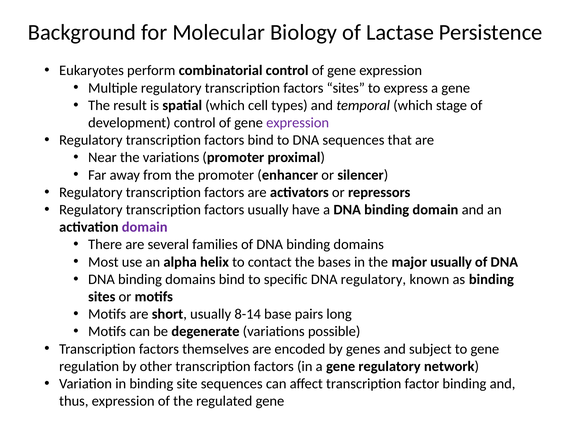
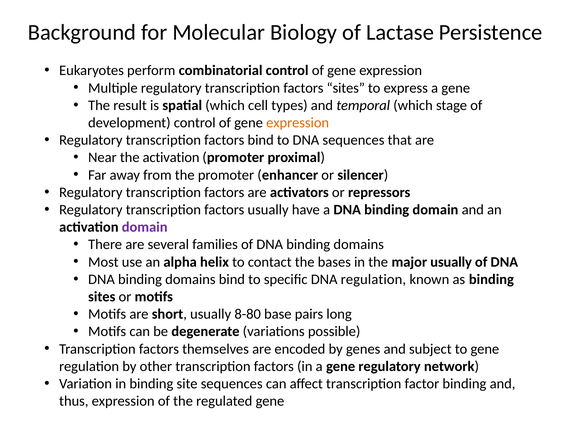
expression at (298, 123) colour: purple -> orange
the variations: variations -> activation
DNA regulatory: regulatory -> regulation
8-14: 8-14 -> 8-80
